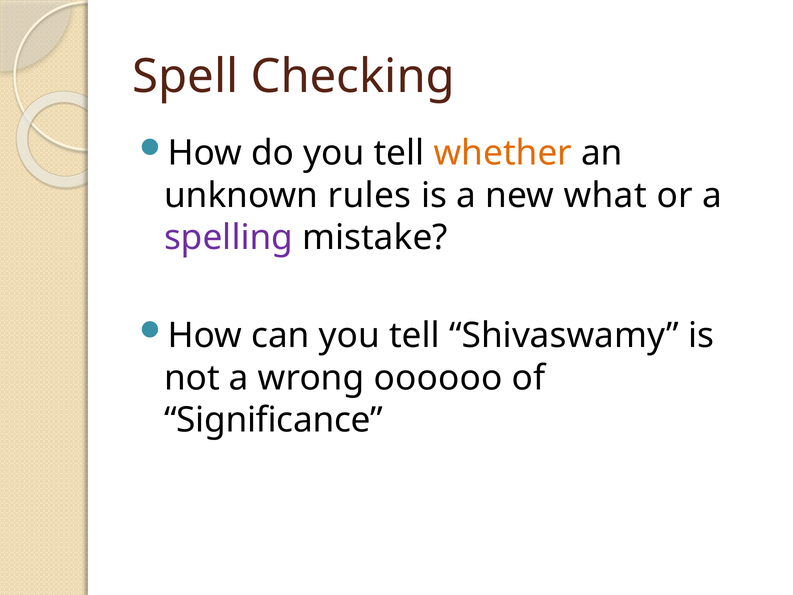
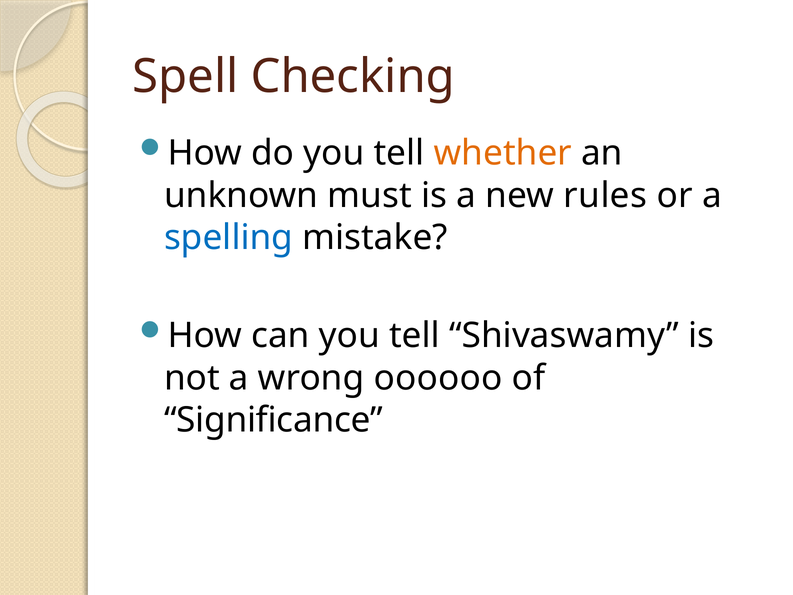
rules: rules -> must
what: what -> rules
spelling colour: purple -> blue
